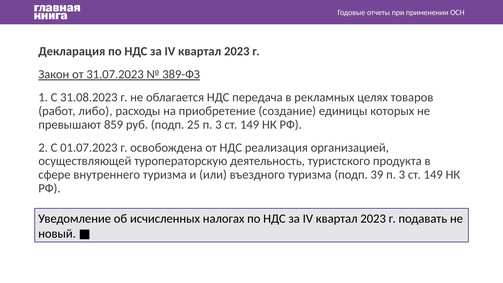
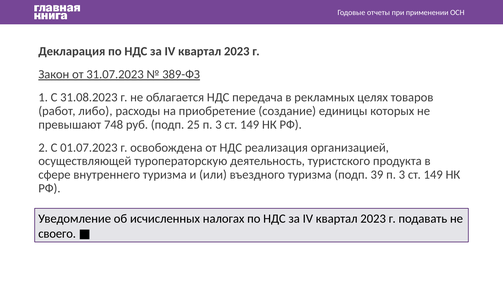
859: 859 -> 748
новый: новый -> своего
